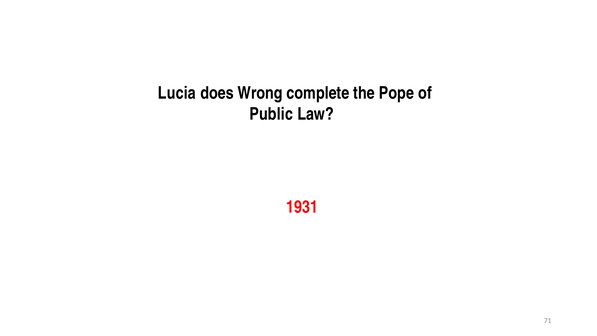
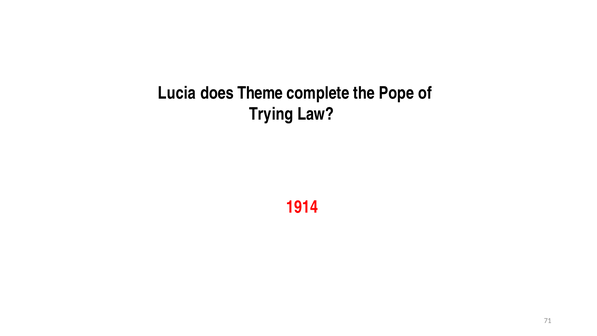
Wrong: Wrong -> Theme
Public: Public -> Trying
1931: 1931 -> 1914
